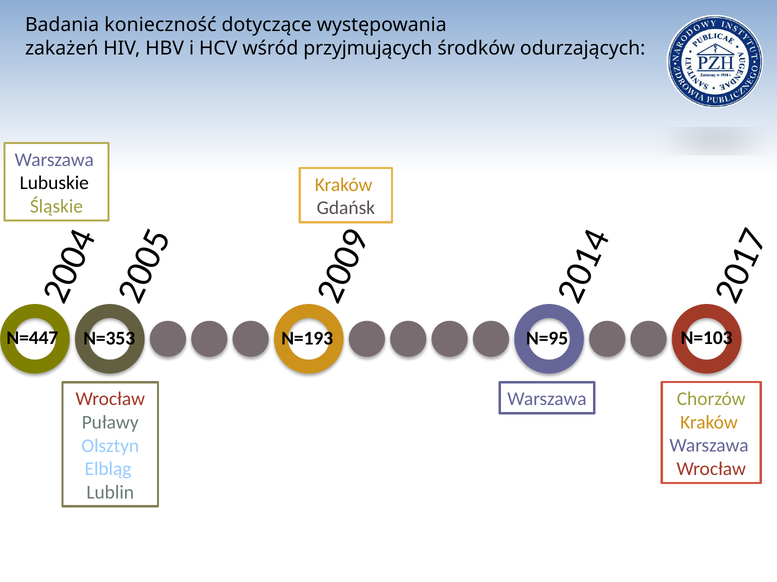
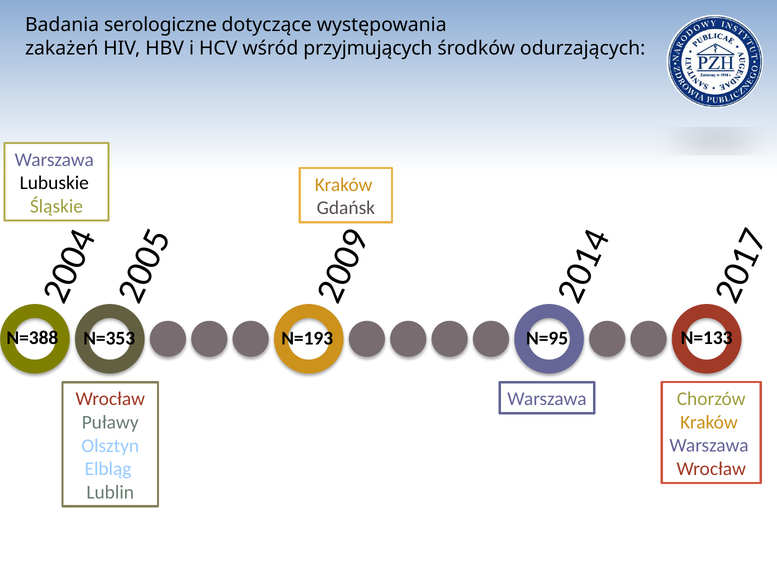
konieczność: konieczność -> serologiczne
N=447: N=447 -> N=388
N=103: N=103 -> N=133
